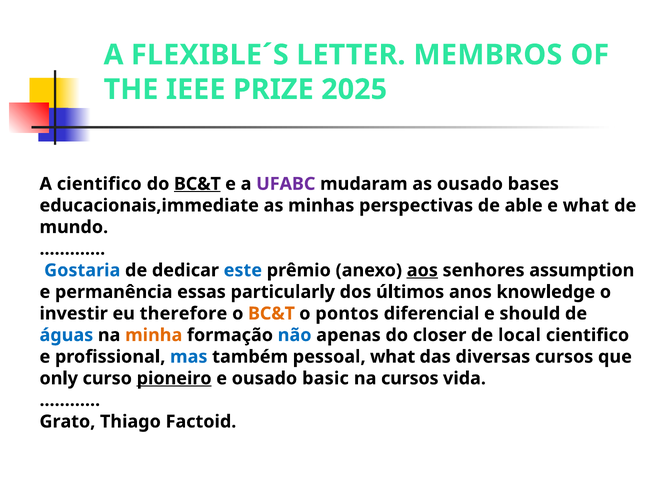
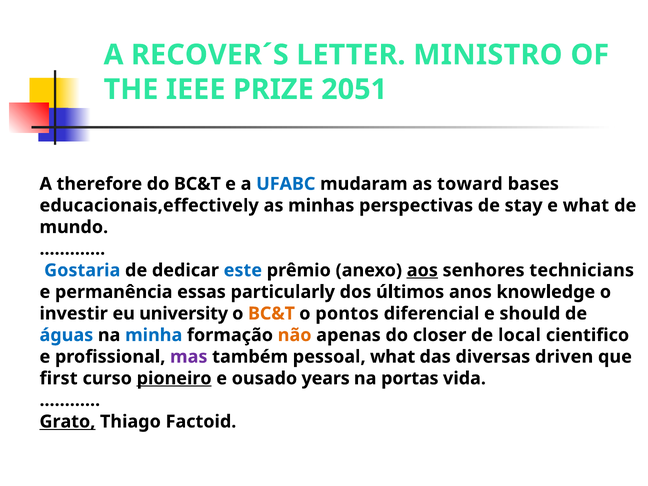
FLEXIBLE´S: FLEXIBLE´S -> RECOVER´S
MEMBROS: MEMBROS -> MINISTRO
2025: 2025 -> 2051
A cientifico: cientifico -> therefore
BC&T at (197, 184) underline: present -> none
UFABC colour: purple -> blue
as ousado: ousado -> toward
educacionais,immediate: educacionais,immediate -> educacionais,effectively
able: able -> stay
assumption: assumption -> technicians
therefore: therefore -> university
minha colour: orange -> blue
não colour: blue -> orange
mas colour: blue -> purple
diversas cursos: cursos -> driven
only: only -> first
basic: basic -> years
na cursos: cursos -> portas
Grato underline: none -> present
